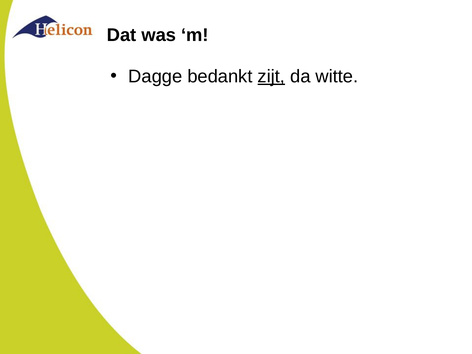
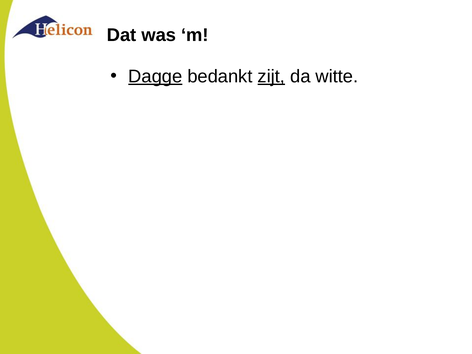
Dagge underline: none -> present
